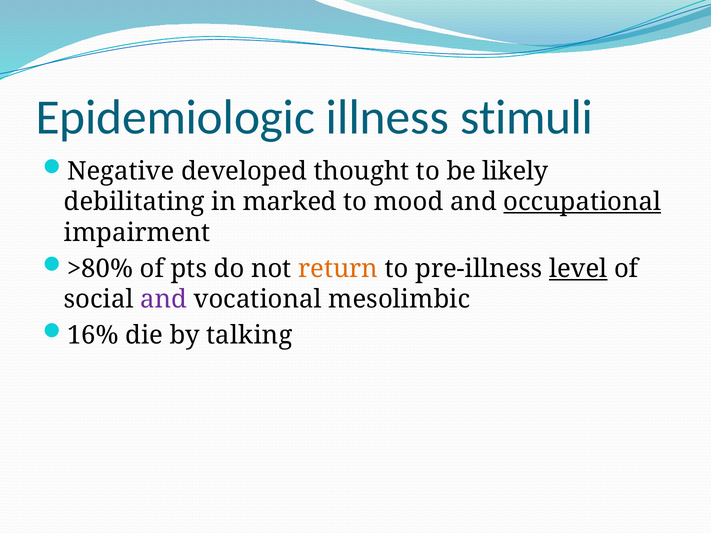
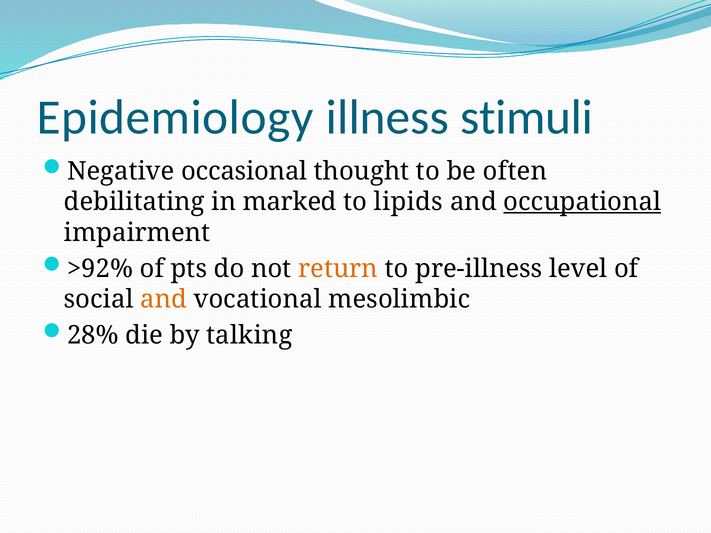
Epidemiologic: Epidemiologic -> Epidemiology
developed: developed -> occasional
likely: likely -> often
mood: mood -> lipids
>80%: >80% -> >92%
level underline: present -> none
and at (164, 299) colour: purple -> orange
16%: 16% -> 28%
